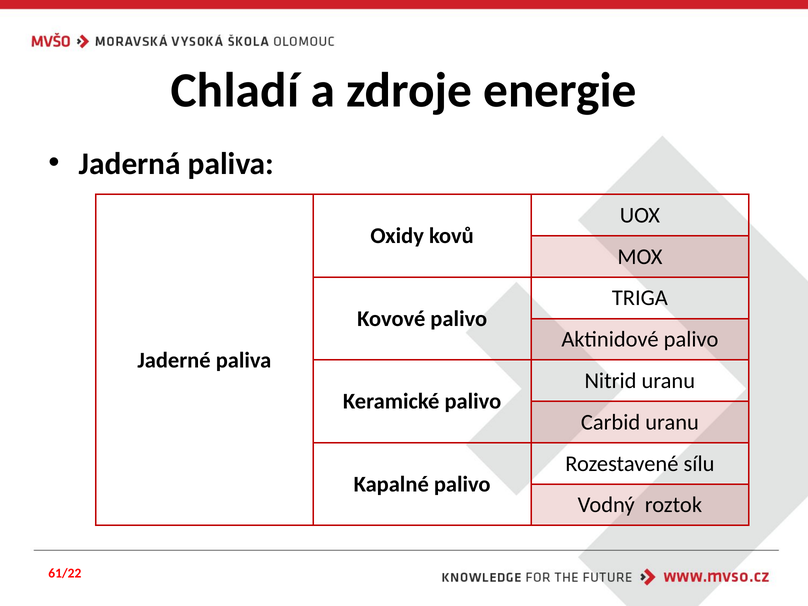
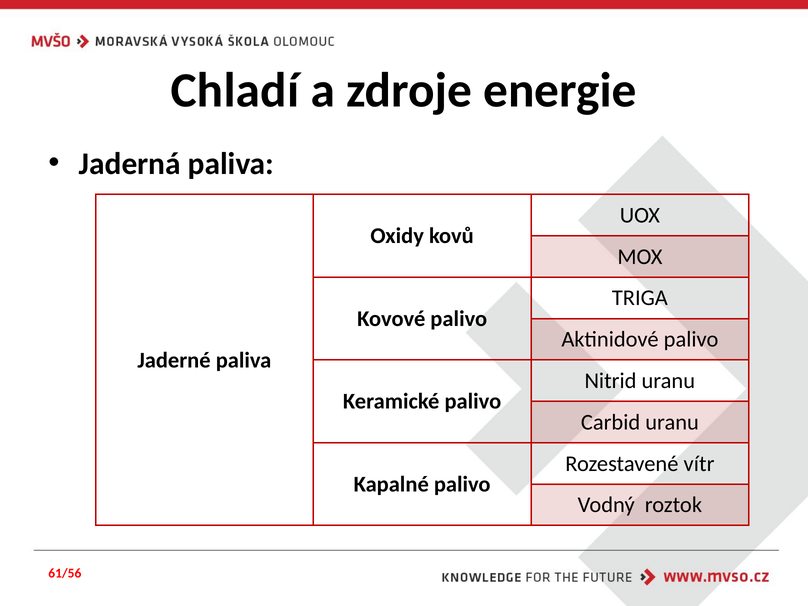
sílu: sílu -> vítr
61/22: 61/22 -> 61/56
